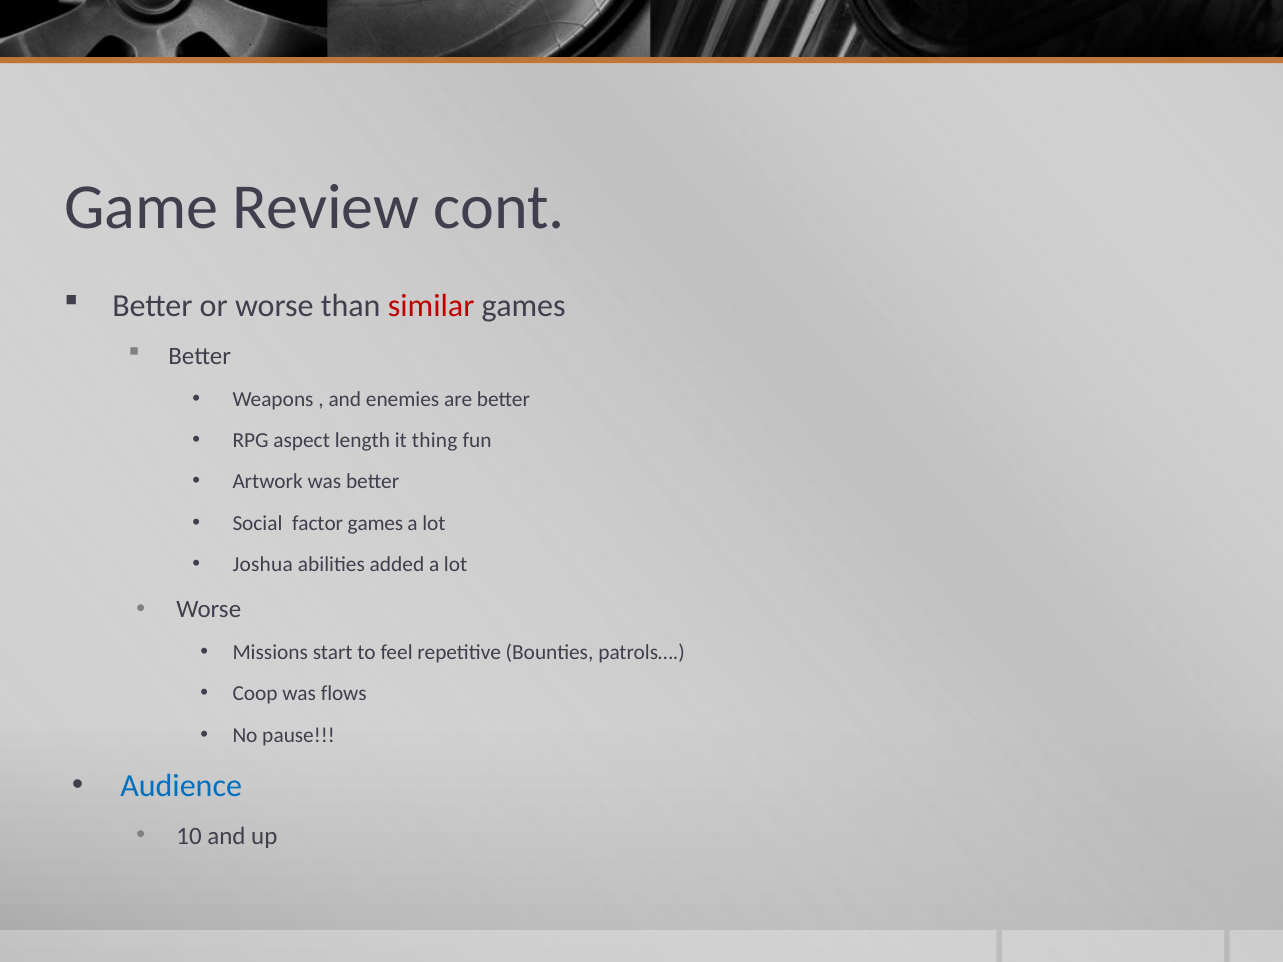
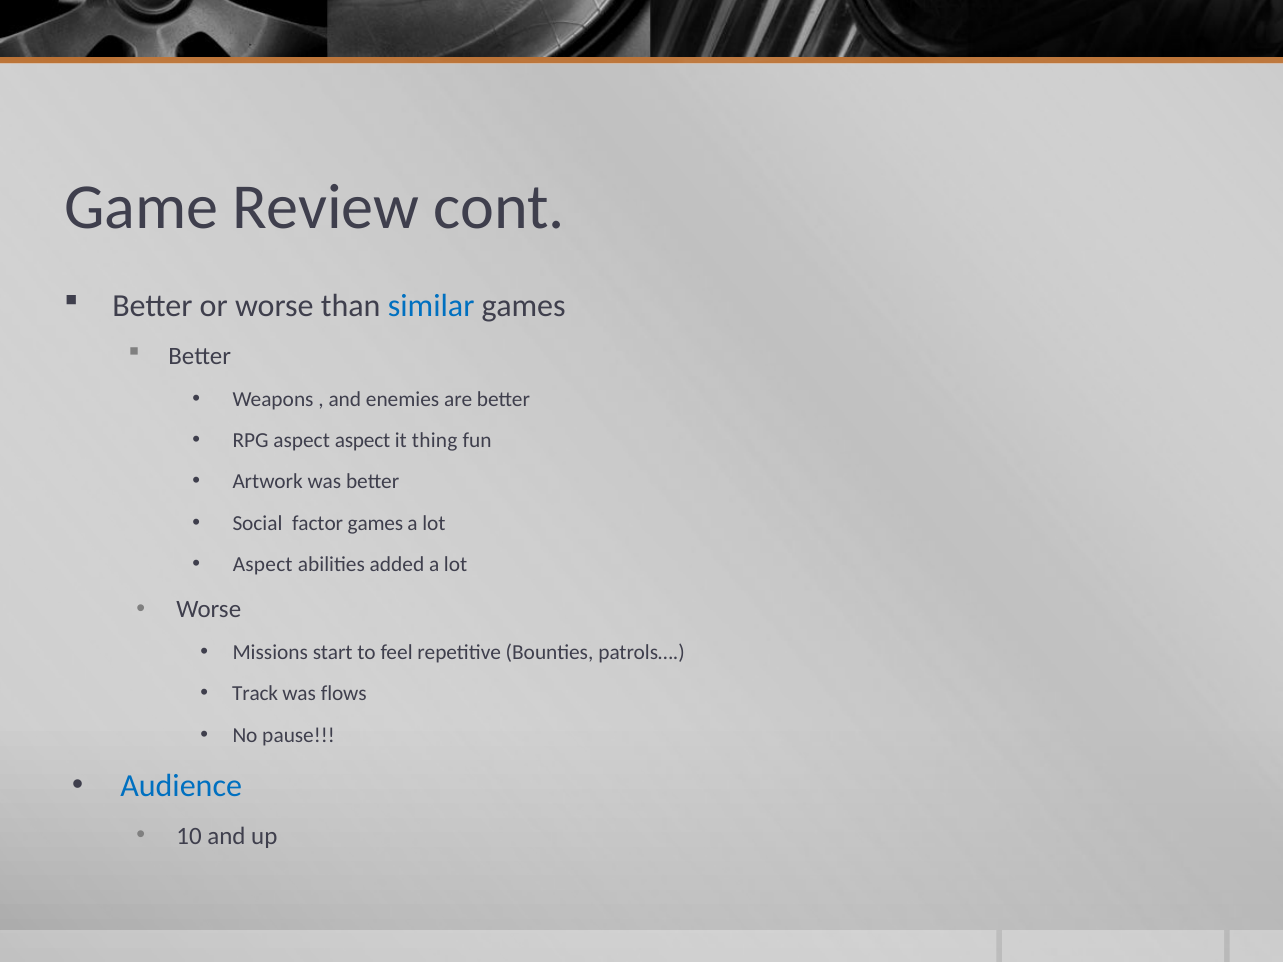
similar colour: red -> blue
aspect length: length -> aspect
Joshua at (263, 565): Joshua -> Aspect
Coop: Coop -> Track
